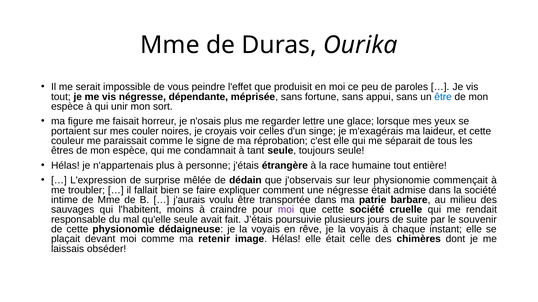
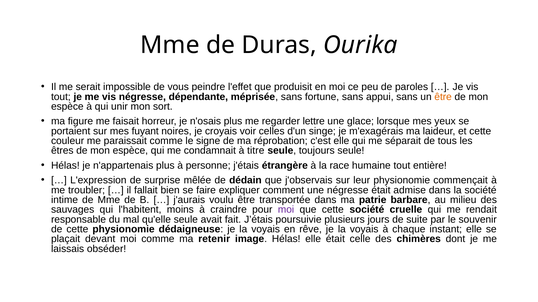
être at (443, 97) colour: blue -> orange
couler: couler -> fuyant
tant: tant -> titre
